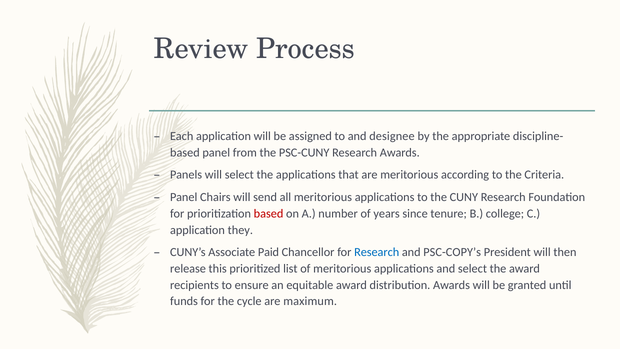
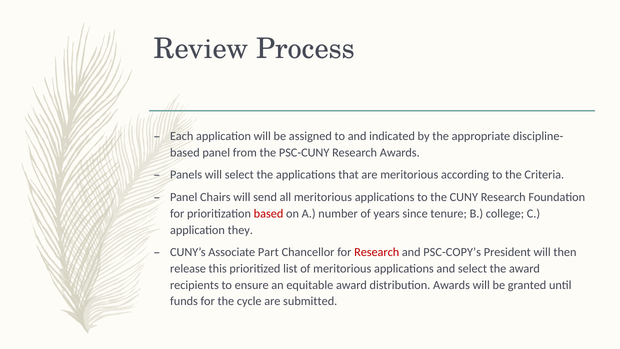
designee: designee -> indicated
Paid: Paid -> Part
Research at (377, 252) colour: blue -> red
maximum: maximum -> submitted
